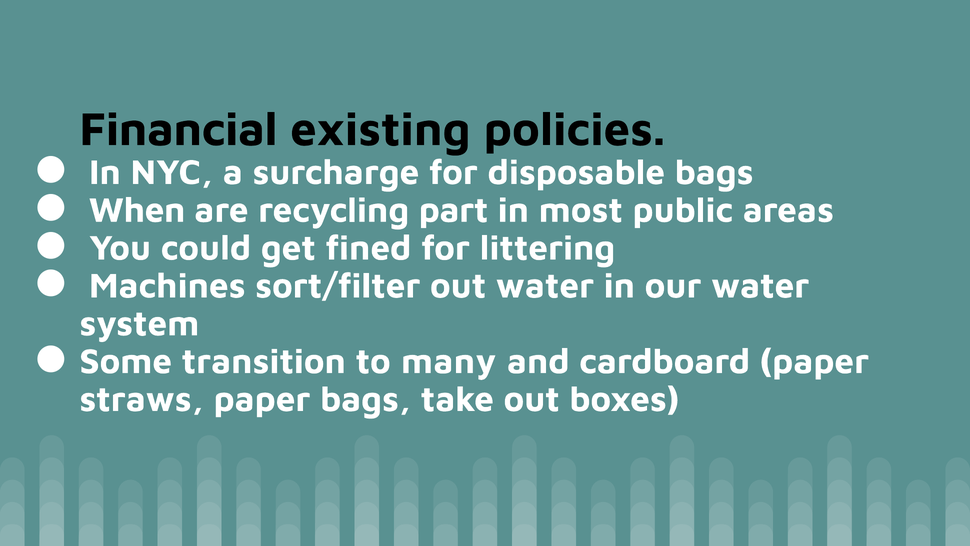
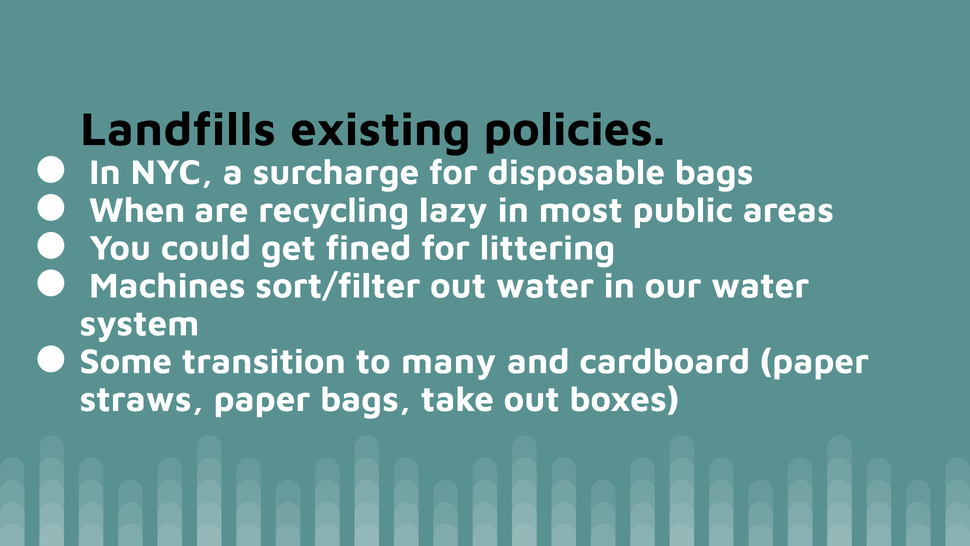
Financial: Financial -> Landfills
part: part -> lazy
